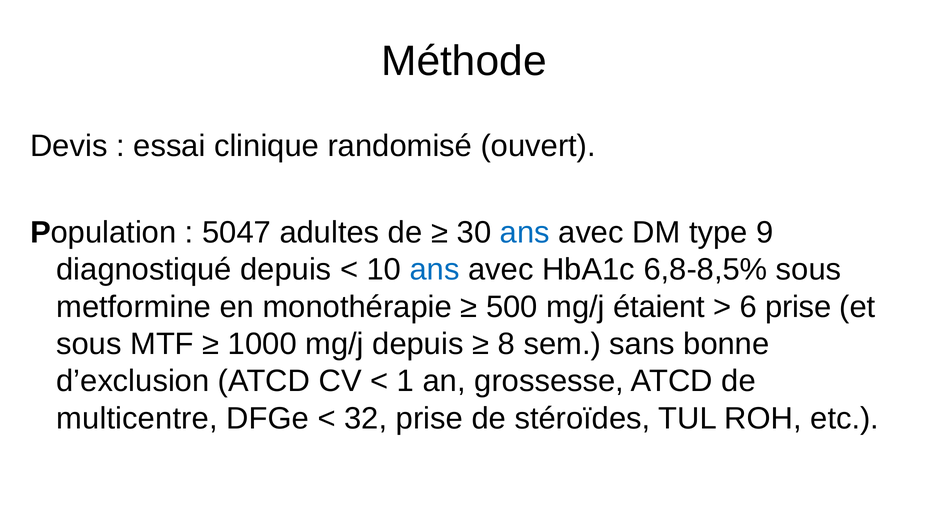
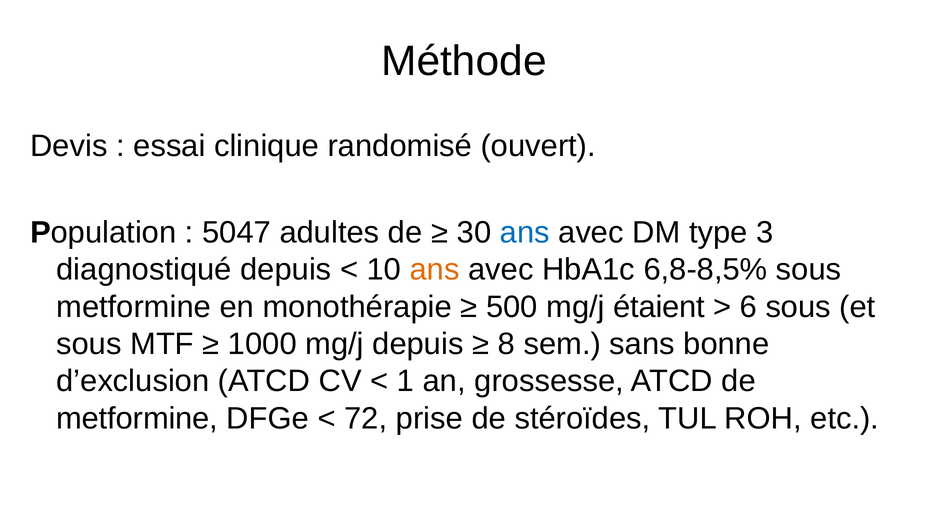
9: 9 -> 3
ans at (435, 270) colour: blue -> orange
6 prise: prise -> sous
multicentre at (137, 418): multicentre -> metformine
32: 32 -> 72
